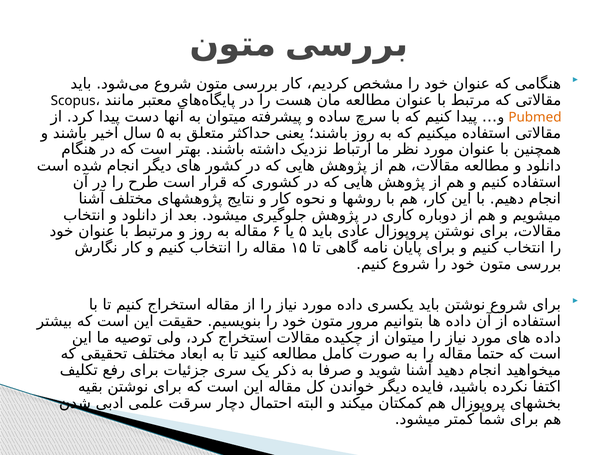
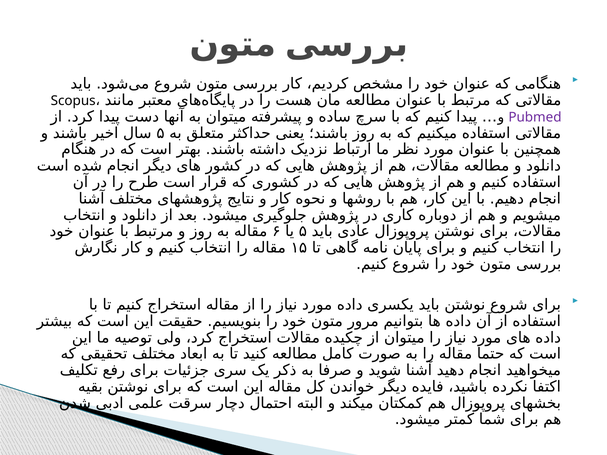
Pubmed colour: orange -> purple
